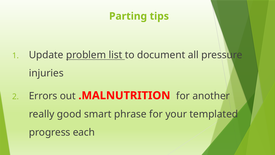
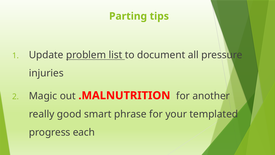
Errors: Errors -> Magic
